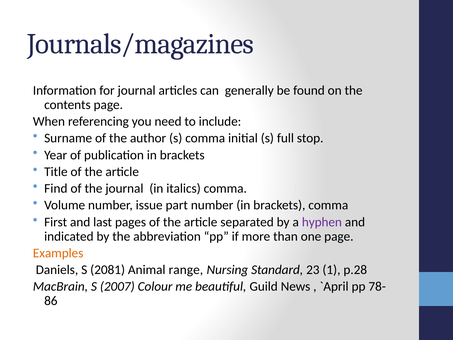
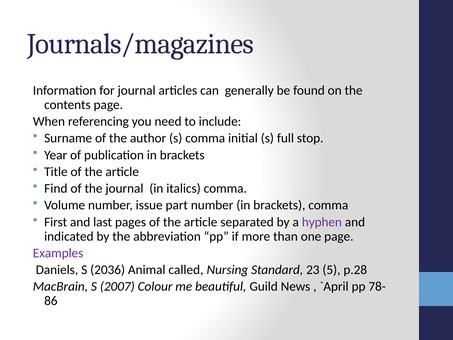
Examples colour: orange -> purple
2081: 2081 -> 2036
range: range -> called
1: 1 -> 5
